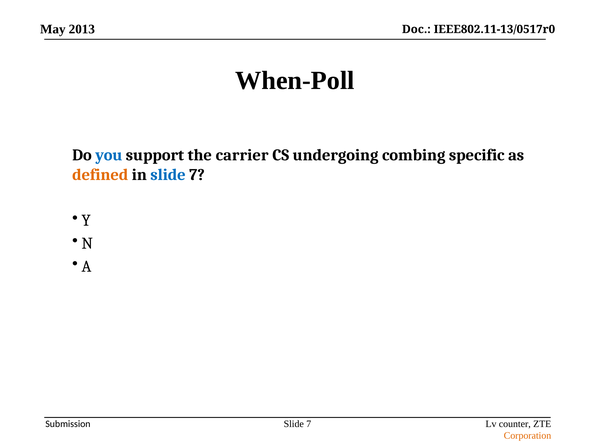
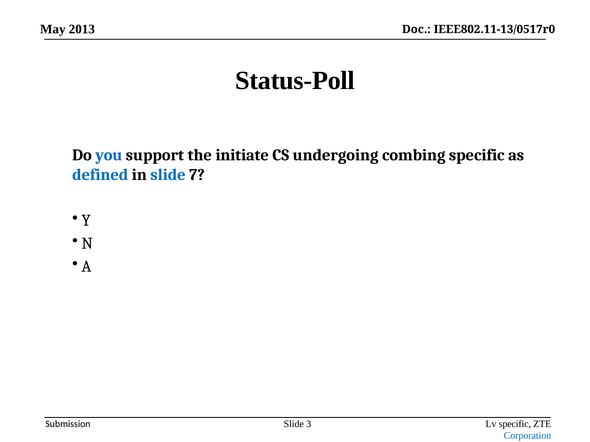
When-Poll: When-Poll -> Status-Poll
carrier: carrier -> initiate
defined colour: orange -> blue
7 at (309, 424): 7 -> 3
Lv counter: counter -> specific
Corporation colour: orange -> blue
